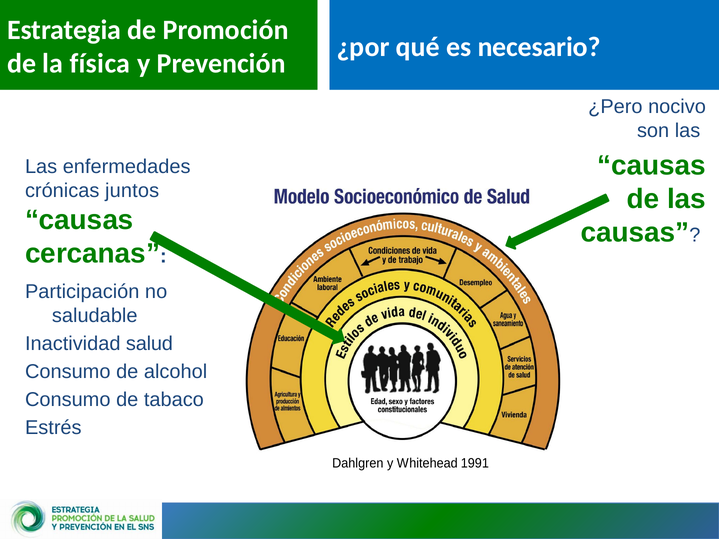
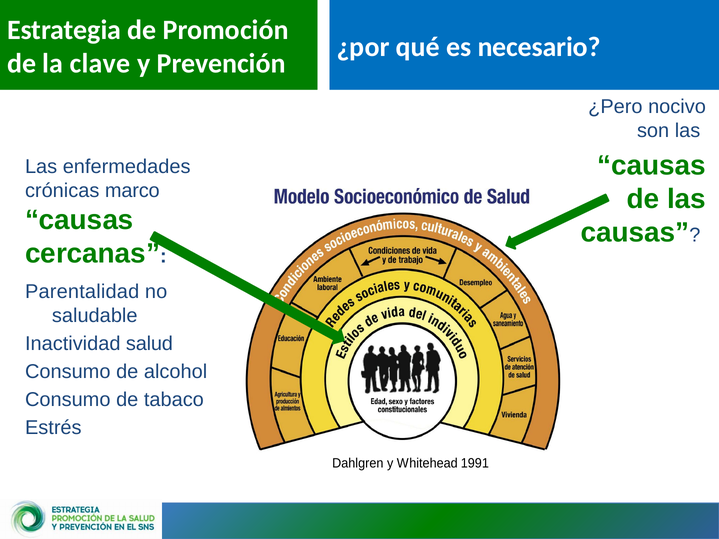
física: física -> clave
juntos: juntos -> marco
Participación: Participación -> Parentalidad
